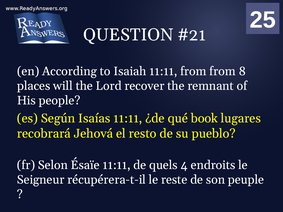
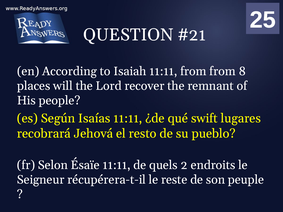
book: book -> swift
4: 4 -> 2
